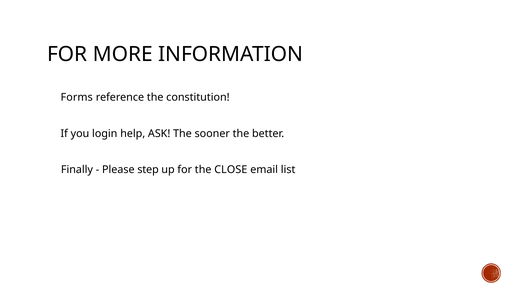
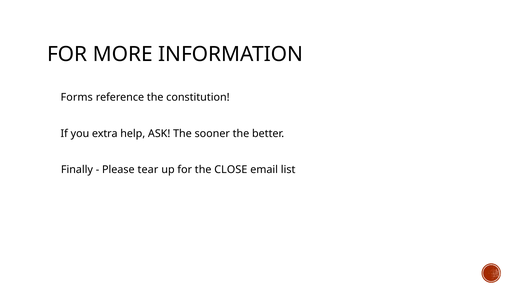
login: login -> extra
step: step -> tear
